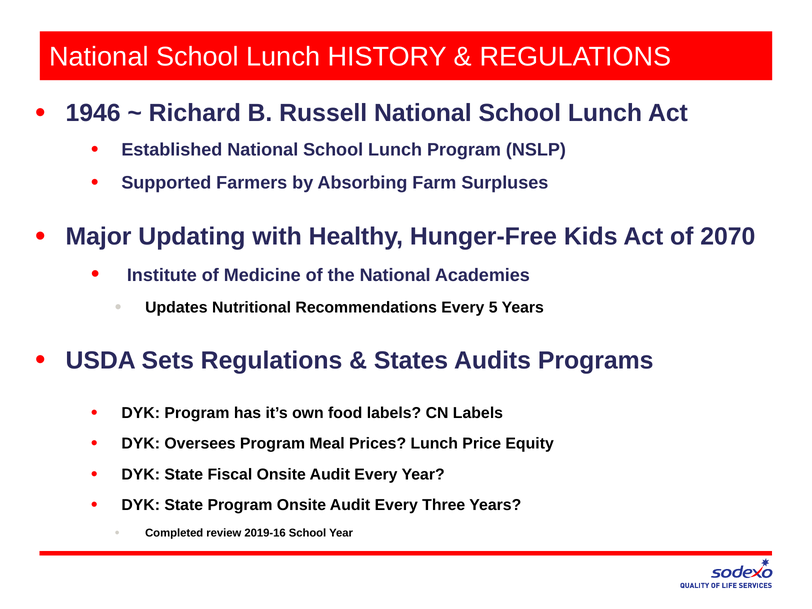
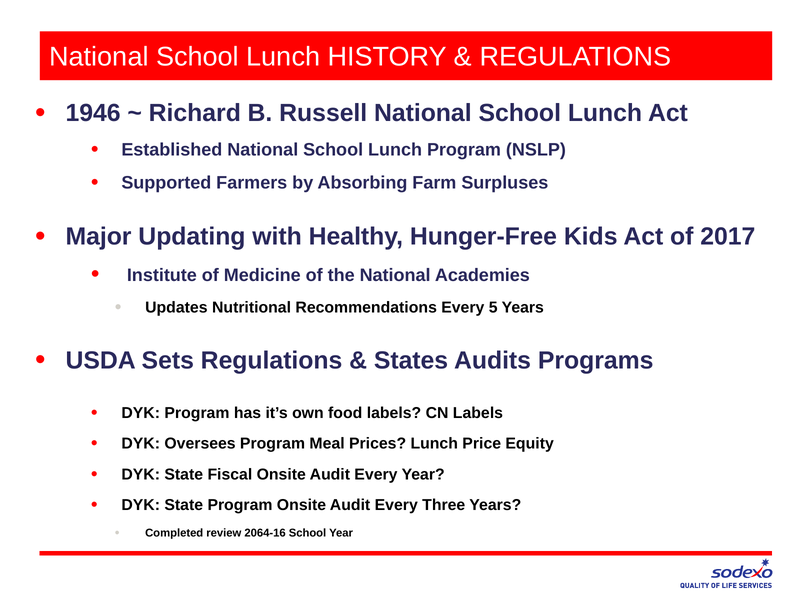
2070: 2070 -> 2017
2019-16: 2019-16 -> 2064-16
